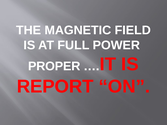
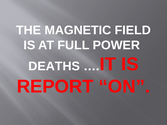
PROPER: PROPER -> DEATHS
